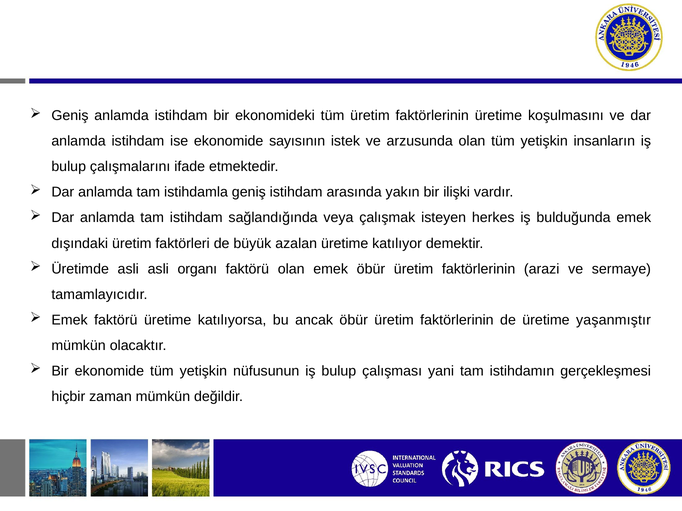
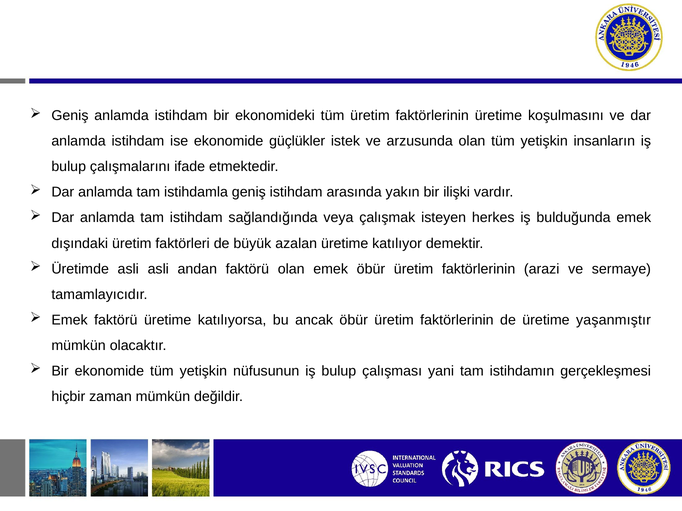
sayısının: sayısının -> güçlükler
organı: organı -> andan
